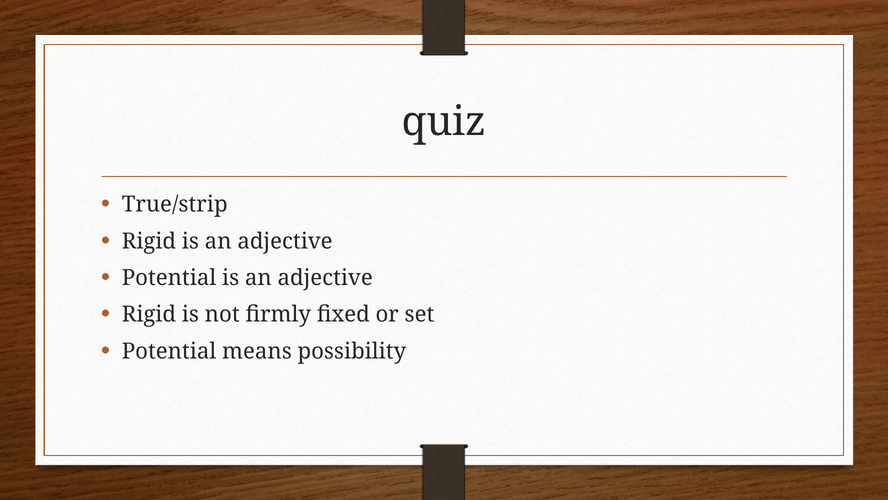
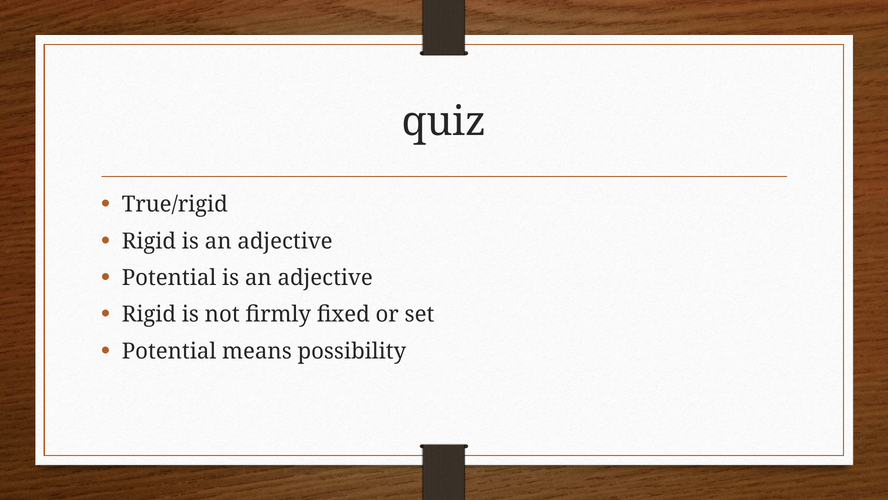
True/strip: True/strip -> True/rigid
